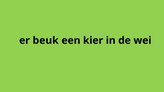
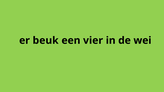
kier: kier -> vier
